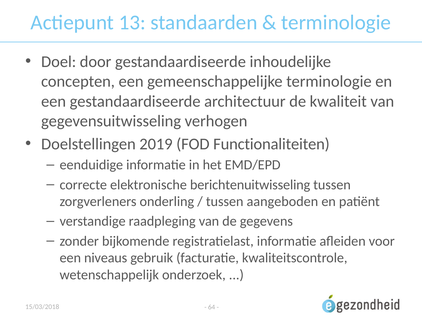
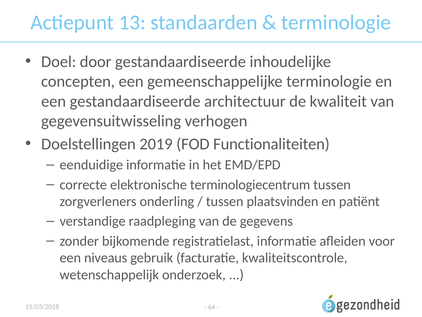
berichtenuitwisseling: berichtenuitwisseling -> terminologiecentrum
aangeboden: aangeboden -> plaatsvinden
